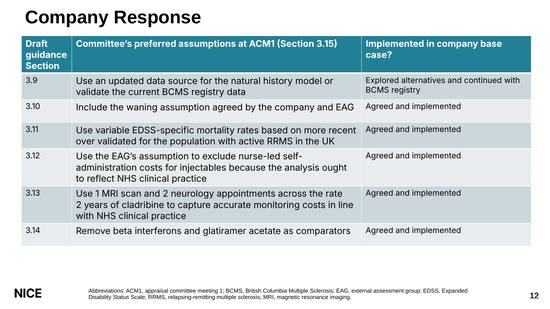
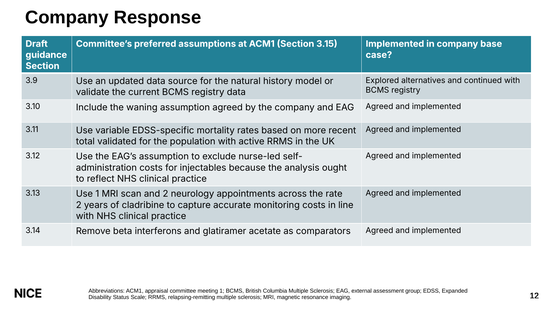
over: over -> total
